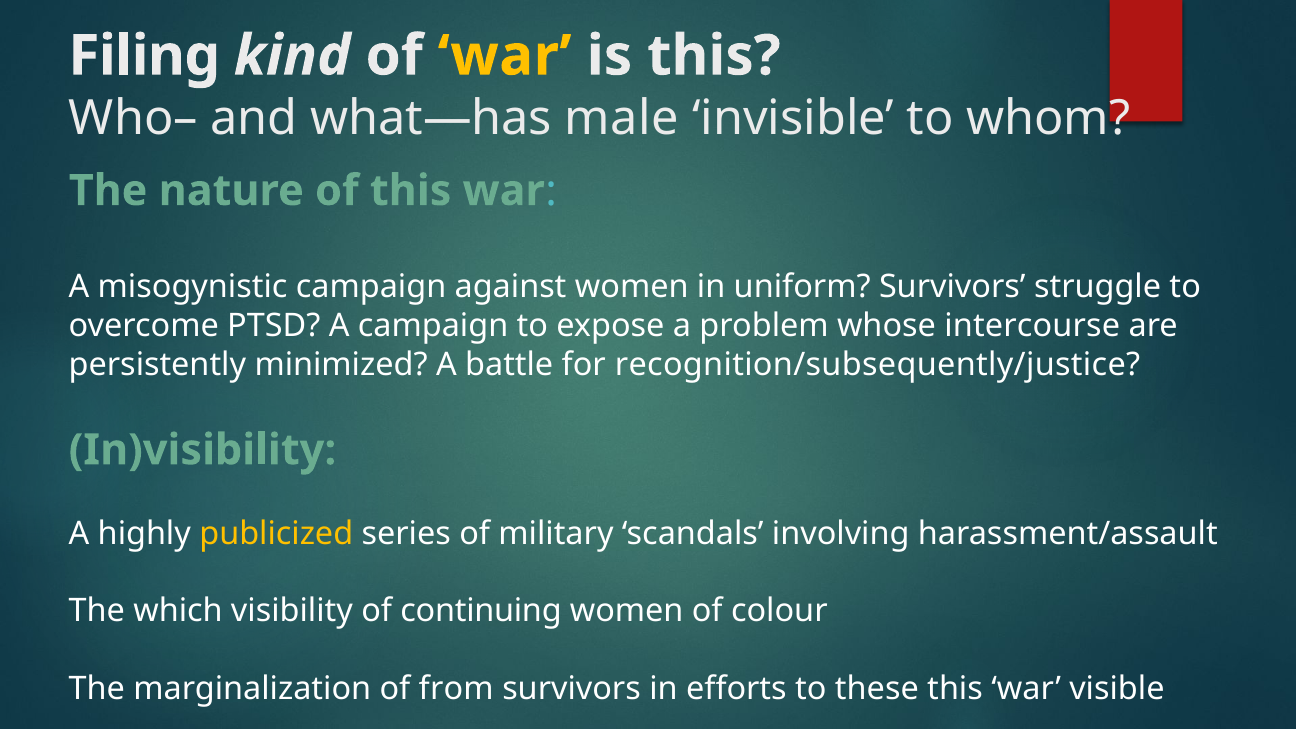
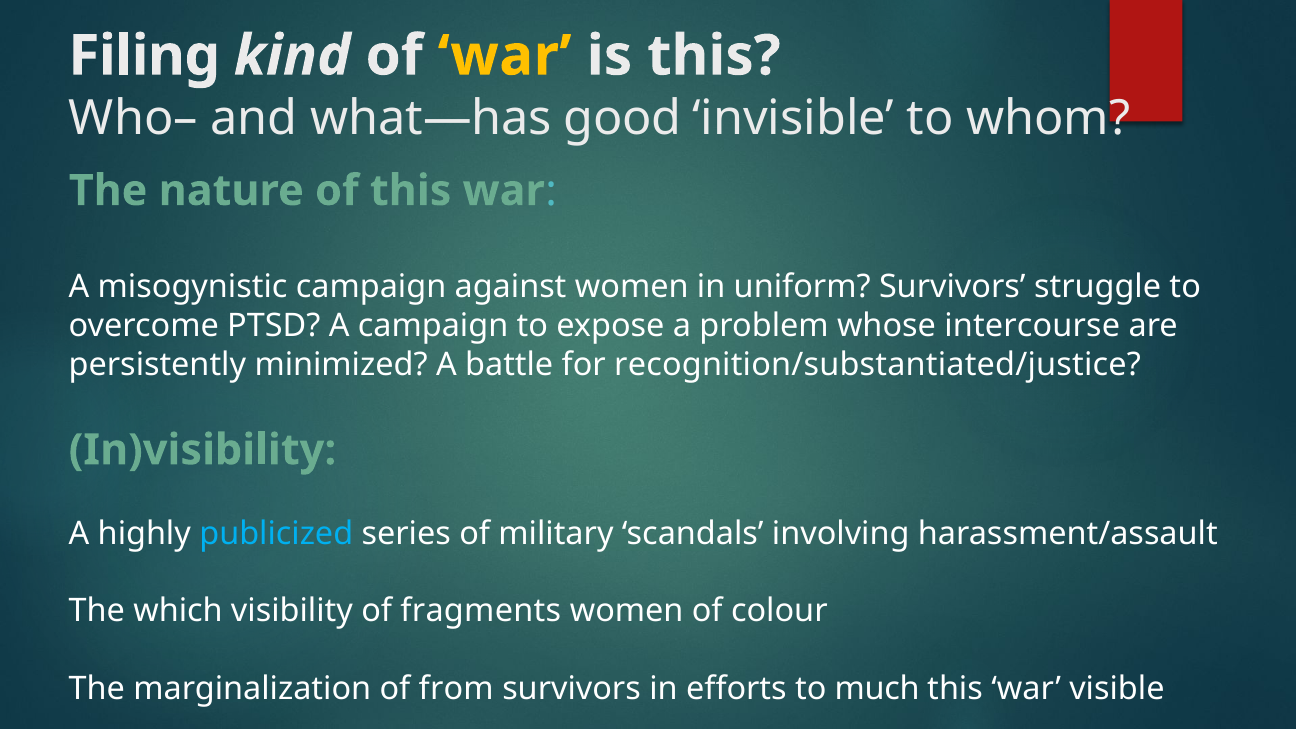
male: male -> good
recognition/subsequently/justice: recognition/subsequently/justice -> recognition/substantiated/justice
publicized colour: yellow -> light blue
continuing: continuing -> fragments
these: these -> much
